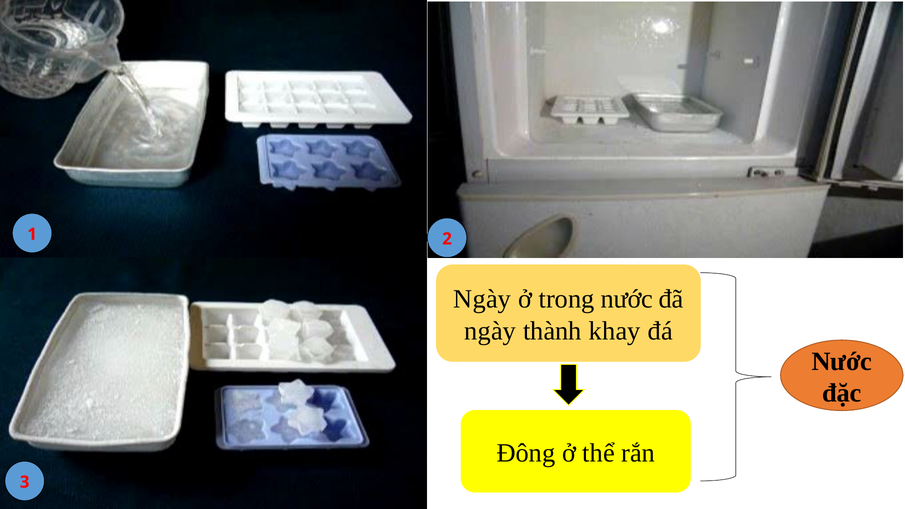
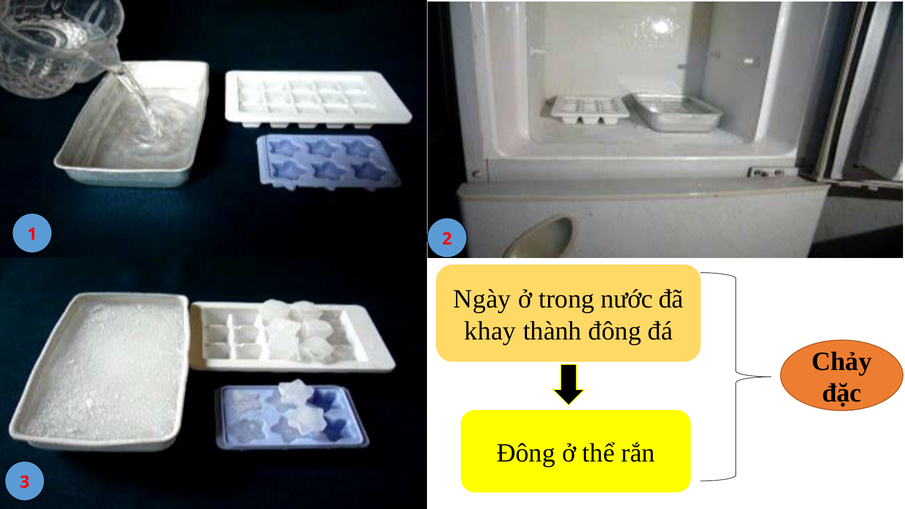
ngày at (490, 331): ngày -> khay
thành khay: khay -> đông
Nước at (842, 361): Nước -> Chảy
